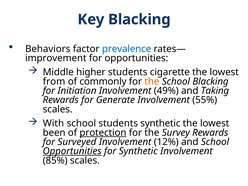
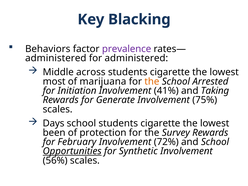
prevalence colour: blue -> purple
improvement at (56, 58): improvement -> administered
for opportunities: opportunities -> administered
higher: higher -> across
from: from -> most
commonly: commonly -> marijuana
School Blacking: Blacking -> Arrested
49%: 49% -> 41%
55%: 55% -> 75%
With: With -> Days
school students synthetic: synthetic -> cigarette
protection underline: present -> none
Surveyed: Surveyed -> February
12%: 12% -> 72%
85%: 85% -> 56%
